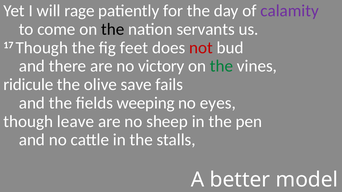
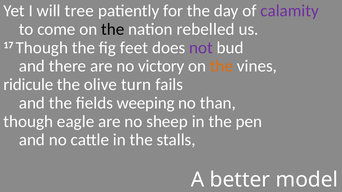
rage: rage -> tree
servants: servants -> rebelled
not colour: red -> purple
the at (222, 66) colour: green -> orange
save: save -> turn
eyes: eyes -> than
leave: leave -> eagle
